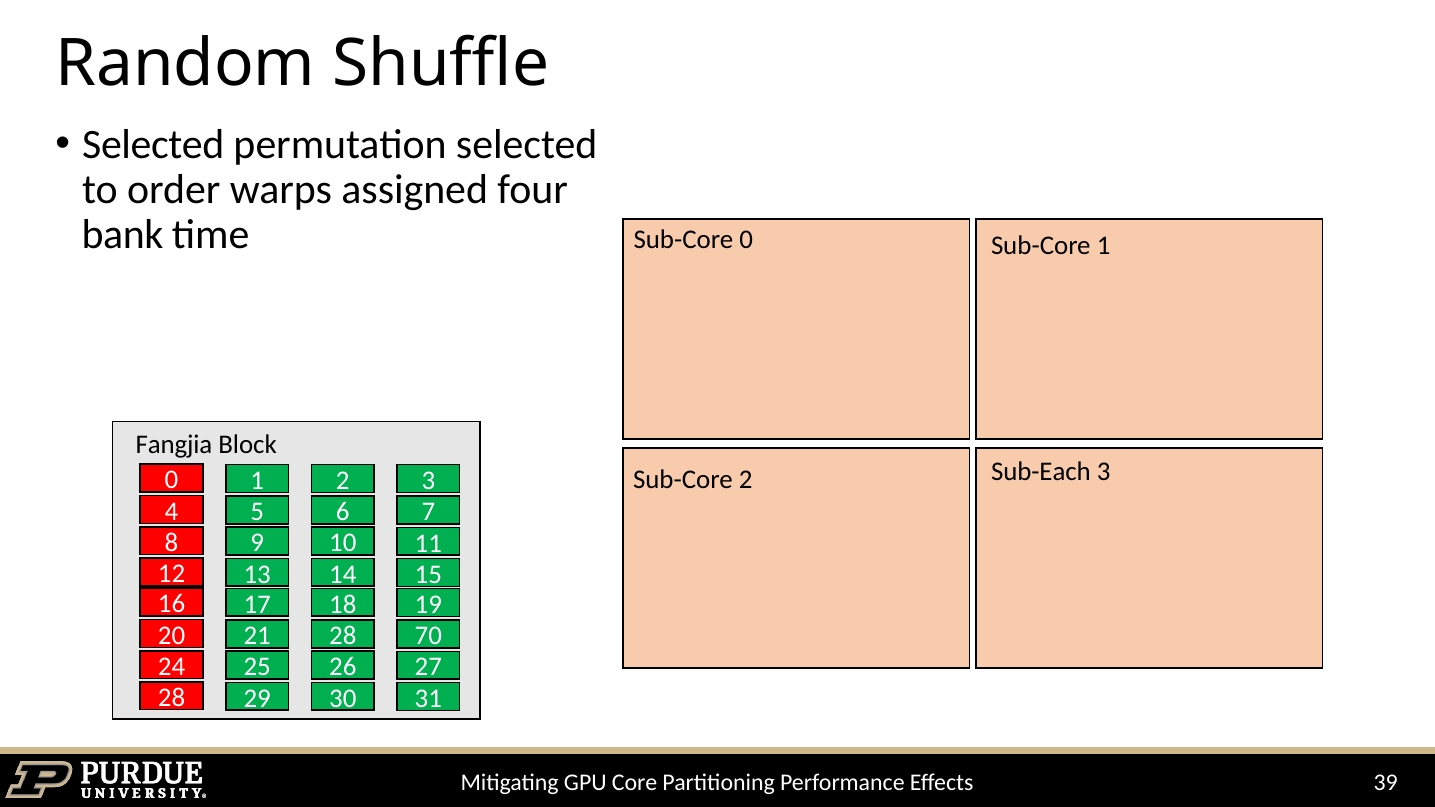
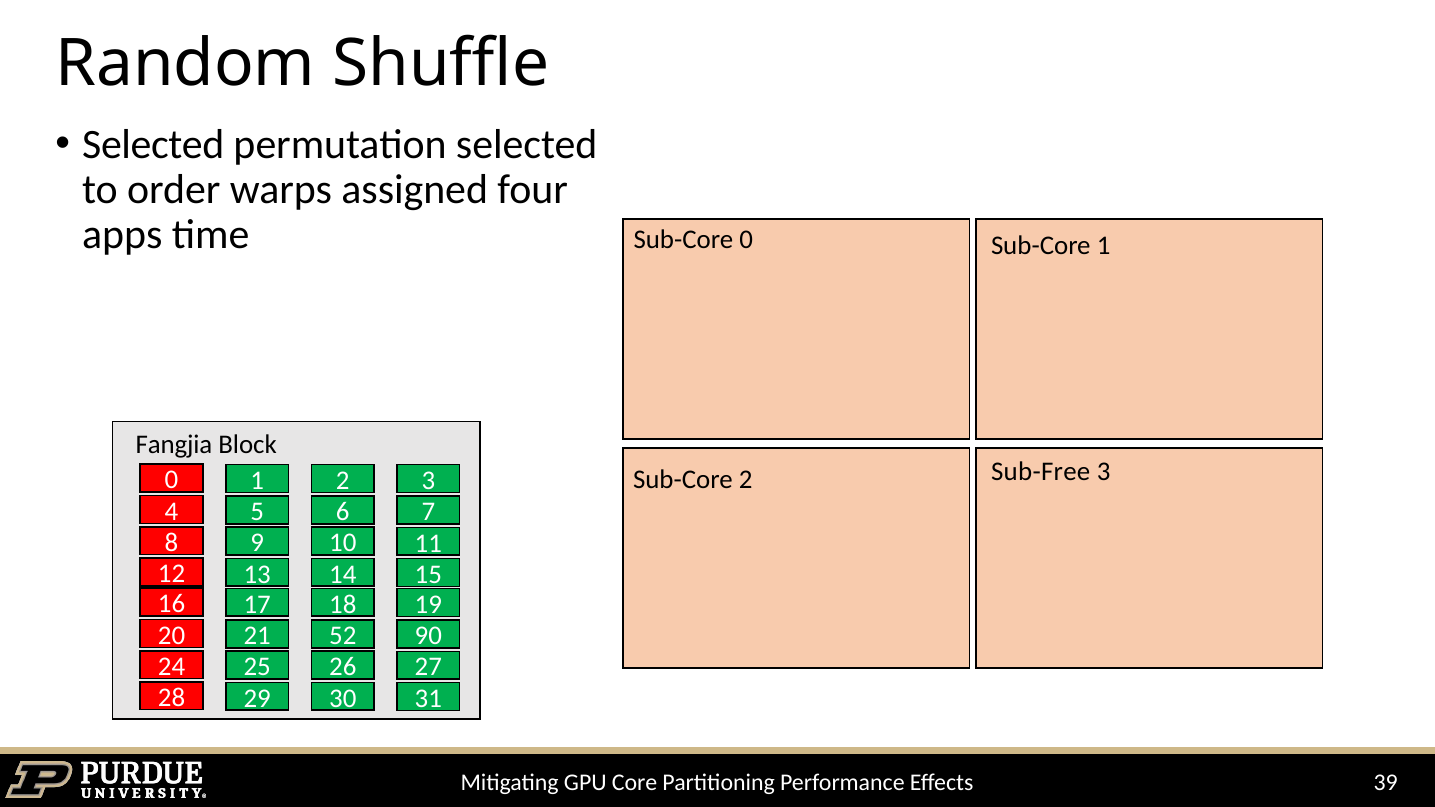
bank: bank -> apps
Sub-Each: Sub-Each -> Sub-Free
70: 70 -> 90
21 28: 28 -> 52
